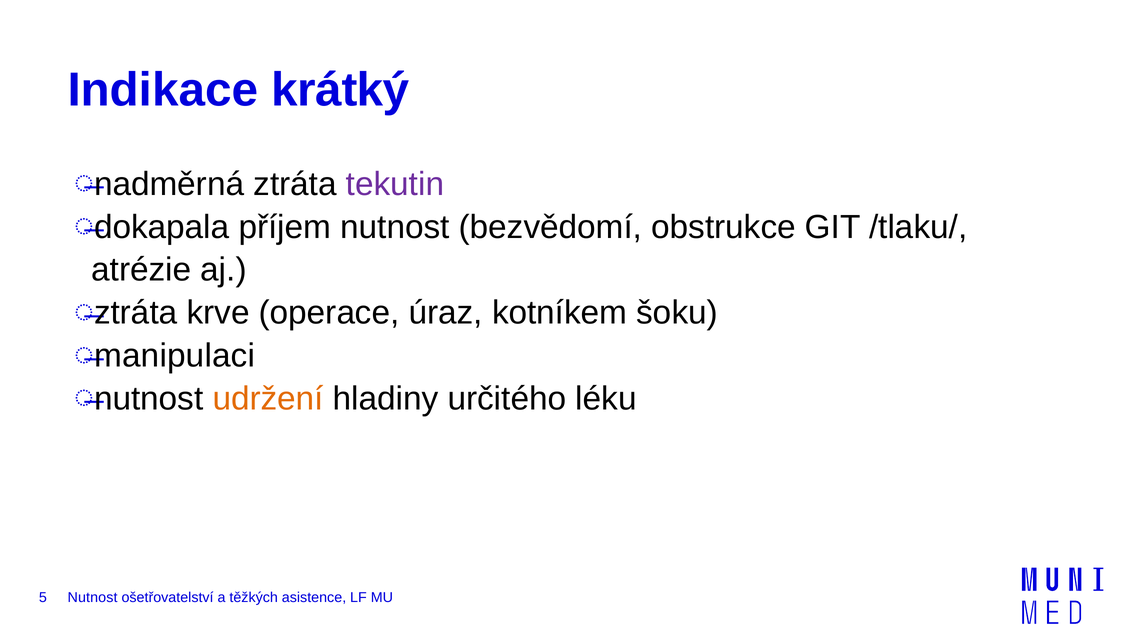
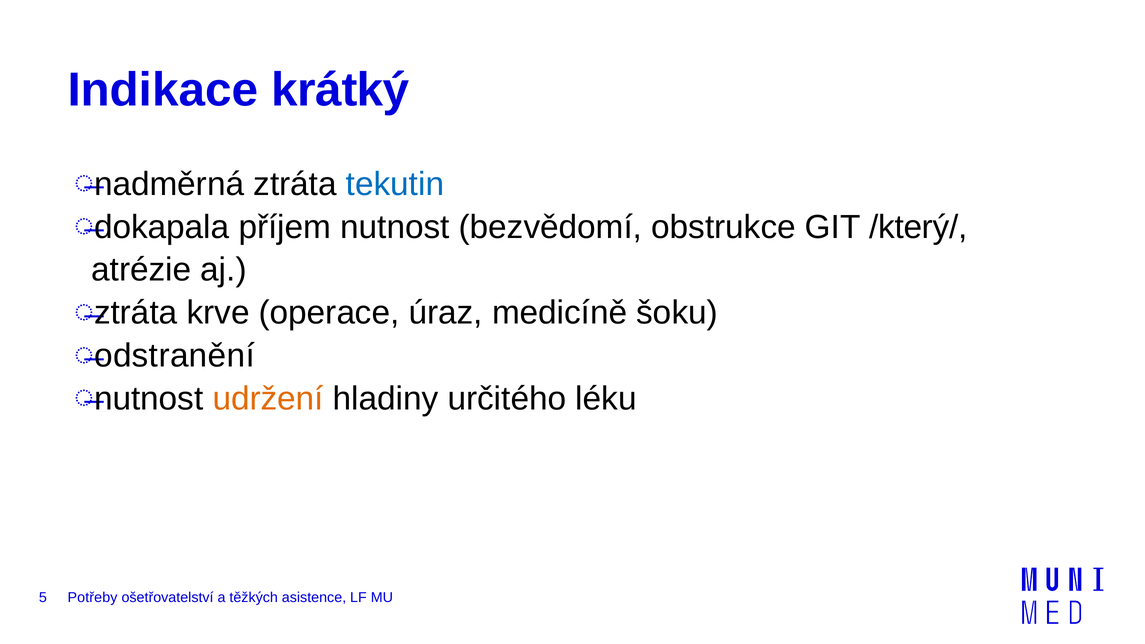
tekutin colour: purple -> blue
/tlaku/: /tlaku/ -> /který/
kotníkem: kotníkem -> medicíně
manipulaci: manipulaci -> odstranění
Nutnost at (93, 598): Nutnost -> Potřeby
